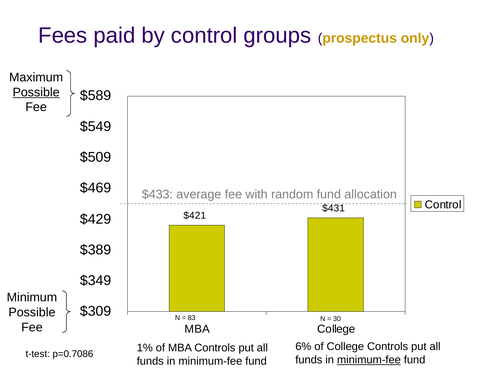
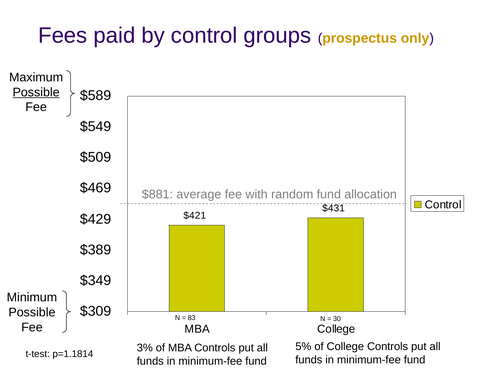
$433: $433 -> $881
6%: 6% -> 5%
1%: 1% -> 3%
p=0.7086: p=0.7086 -> p=1.1814
minimum-fee at (369, 359) underline: present -> none
